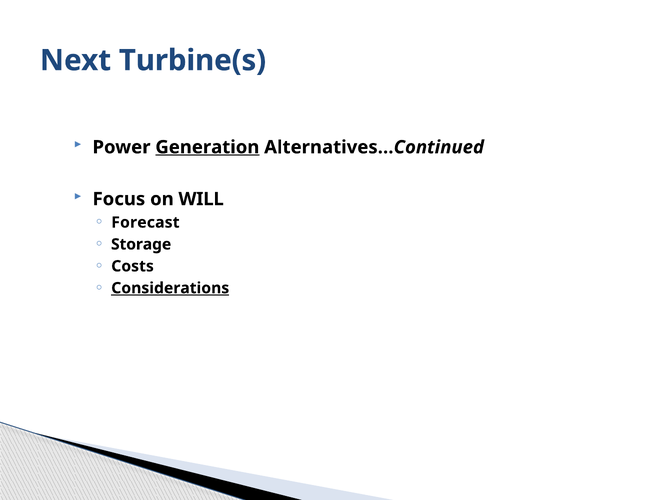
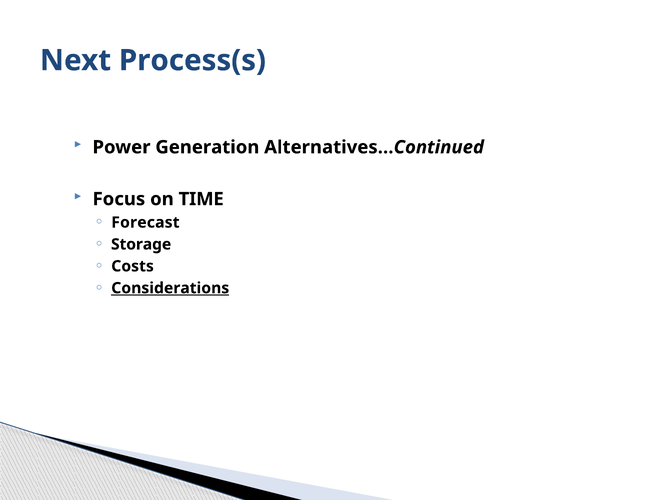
Turbine(s: Turbine(s -> Process(s
Generation underline: present -> none
WILL: WILL -> TIME
